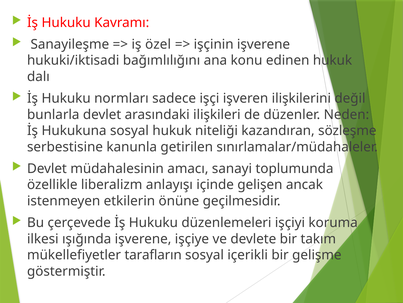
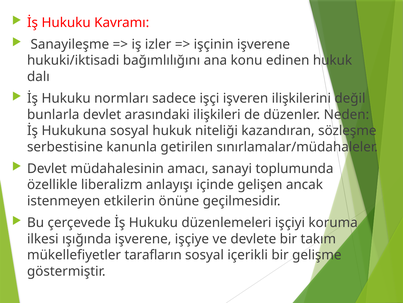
özel: özel -> izler
